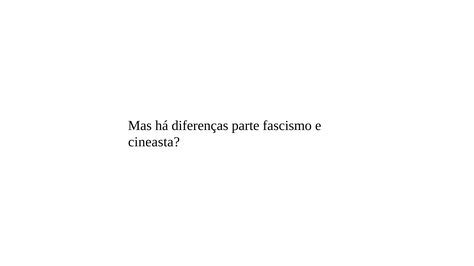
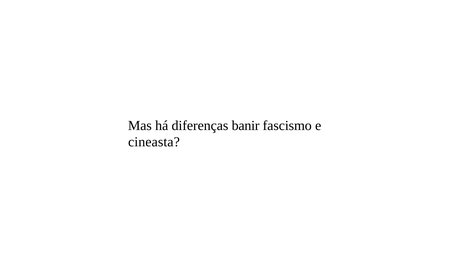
parte: parte -> banir
